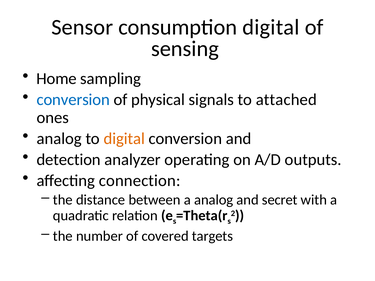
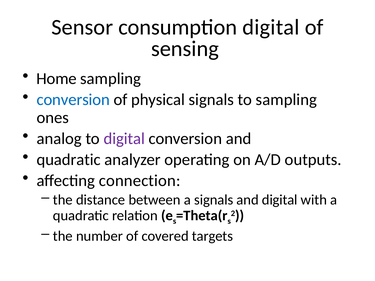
to attached: attached -> sampling
digital at (124, 139) colour: orange -> purple
detection at (69, 160): detection -> quadratic
a analog: analog -> signals
and secret: secret -> digital
